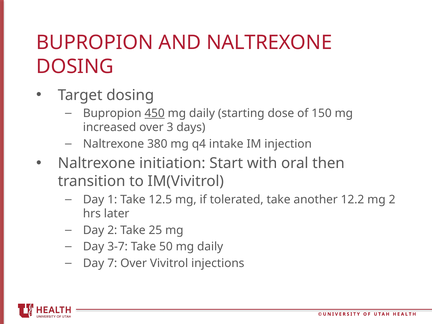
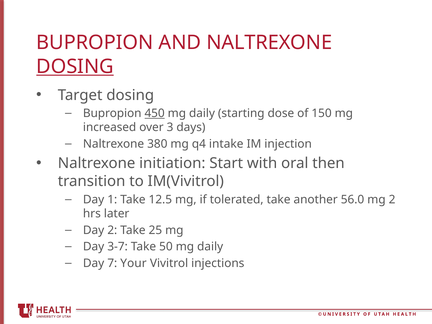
DOSING at (75, 67) underline: none -> present
12.2: 12.2 -> 56.0
7 Over: Over -> Your
